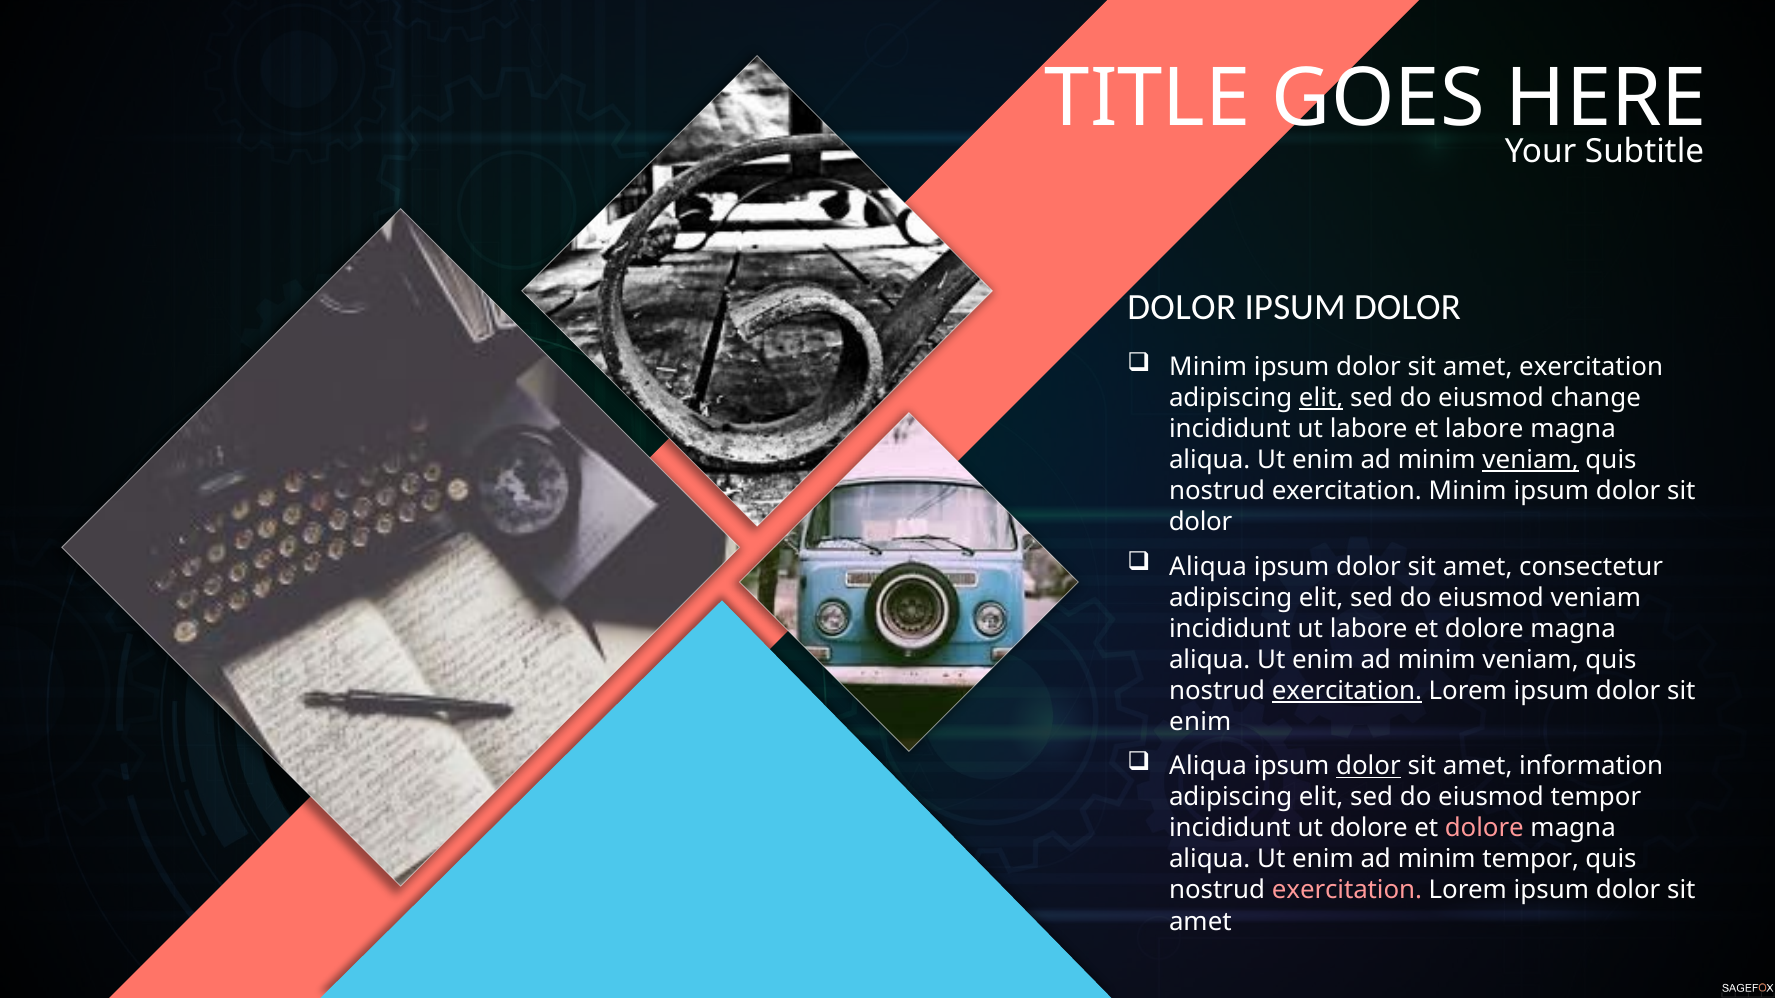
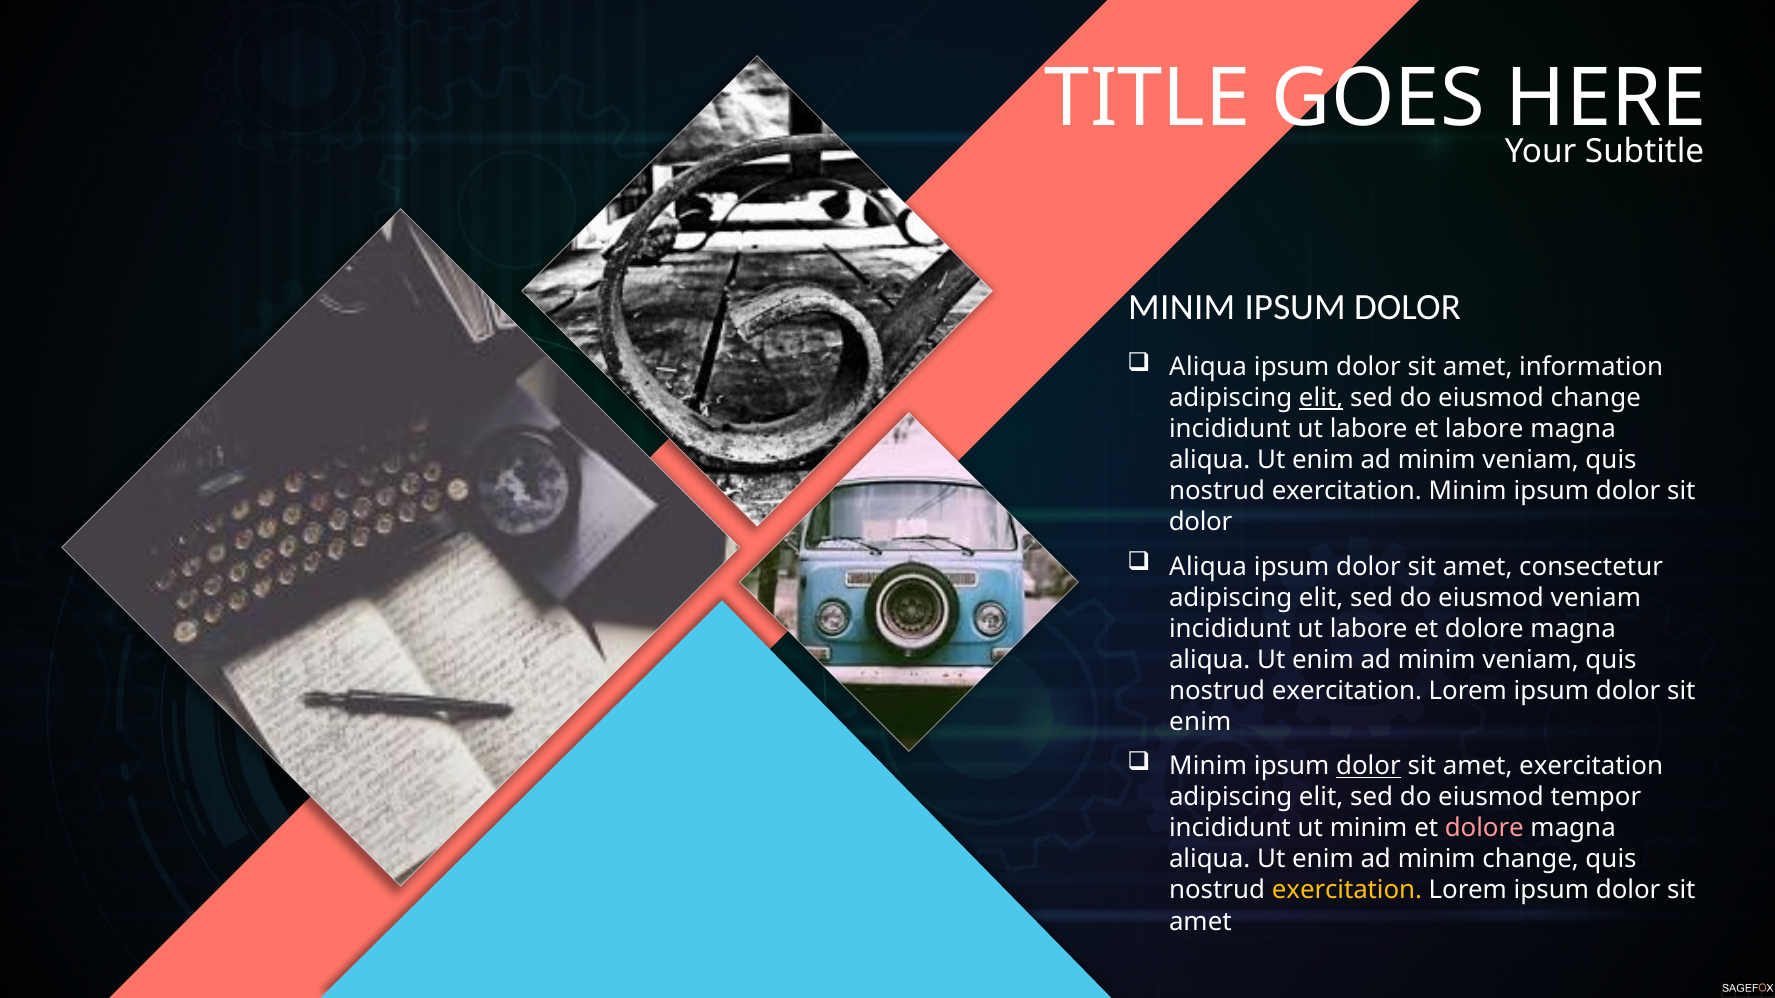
DOLOR at (1182, 308): DOLOR -> MINIM
Minim at (1208, 367): Minim -> Aliqua
amet exercitation: exercitation -> information
veniam at (1531, 460) underline: present -> none
exercitation at (1347, 691) underline: present -> none
Aliqua at (1208, 767): Aliqua -> Minim
amet information: information -> exercitation
ut dolore: dolore -> minim
minim tempor: tempor -> change
exercitation at (1347, 891) colour: pink -> yellow
